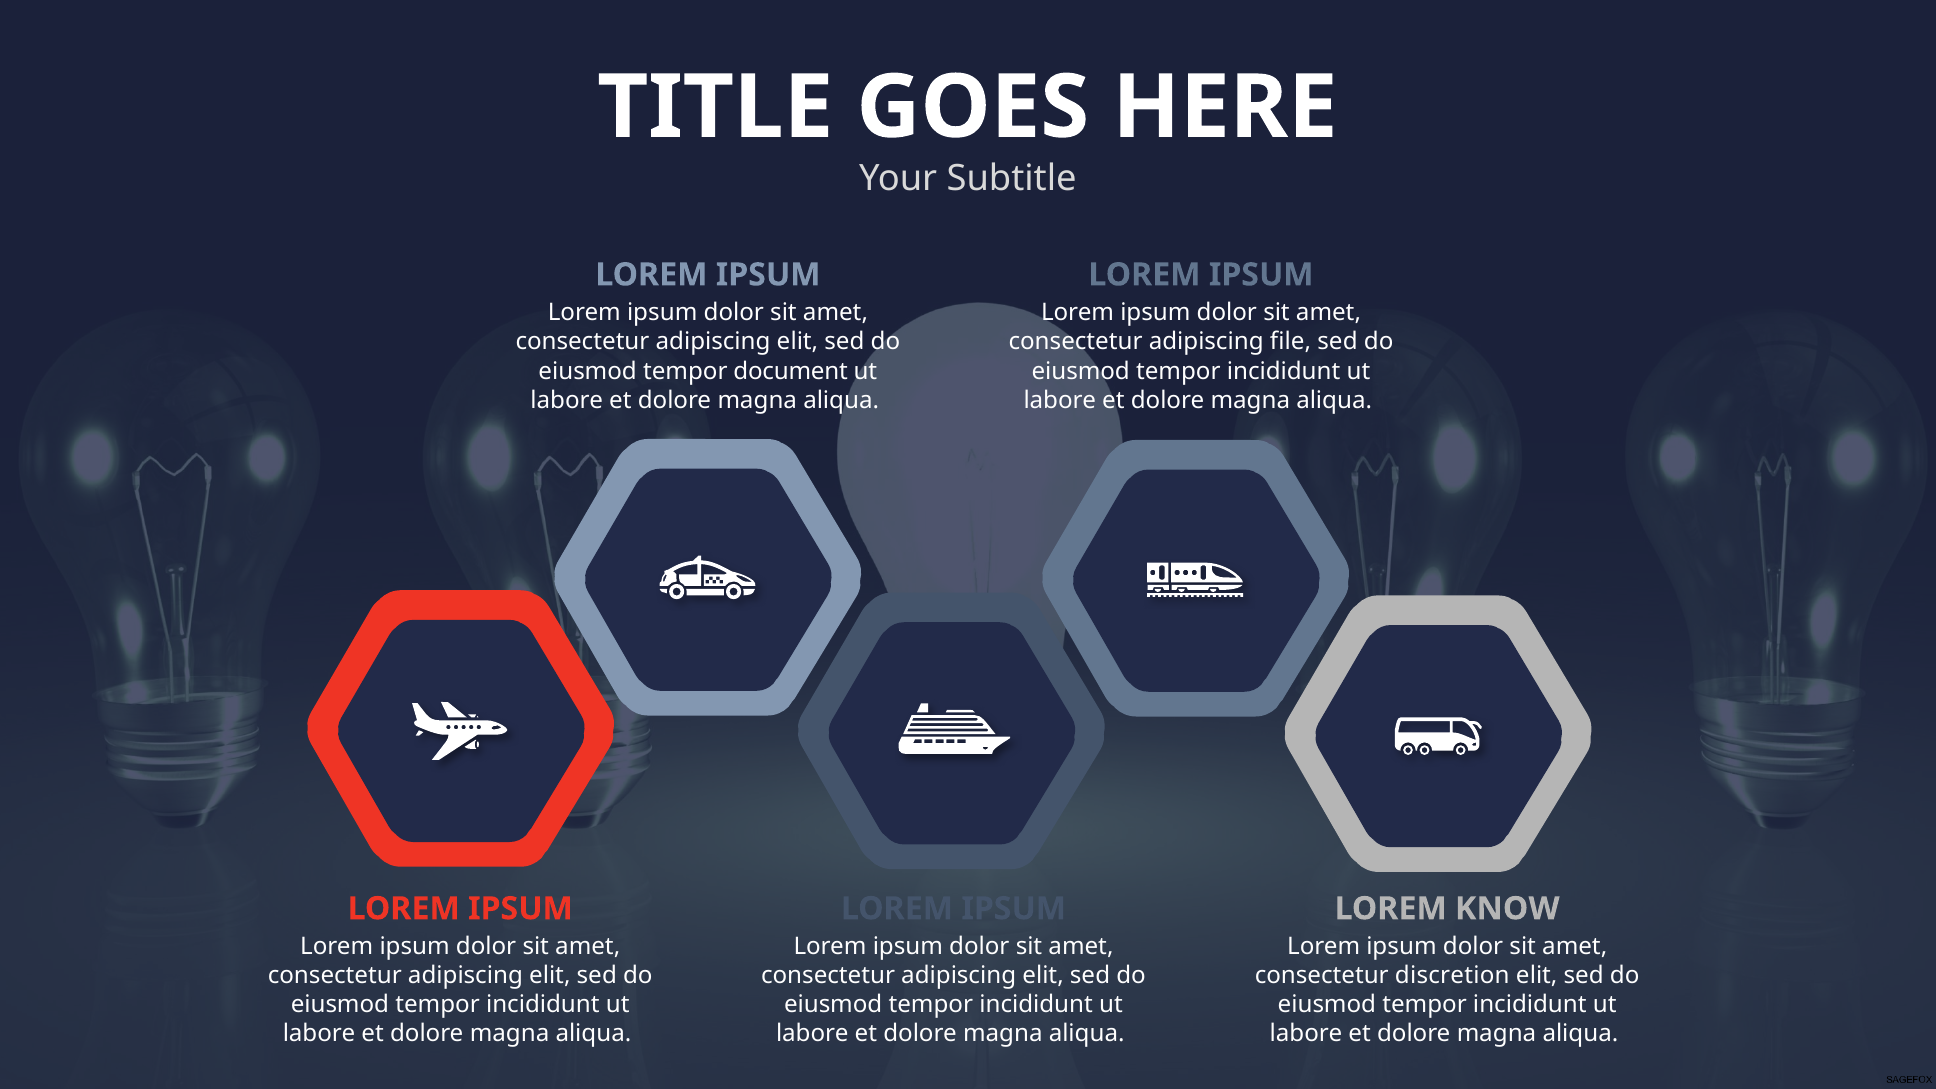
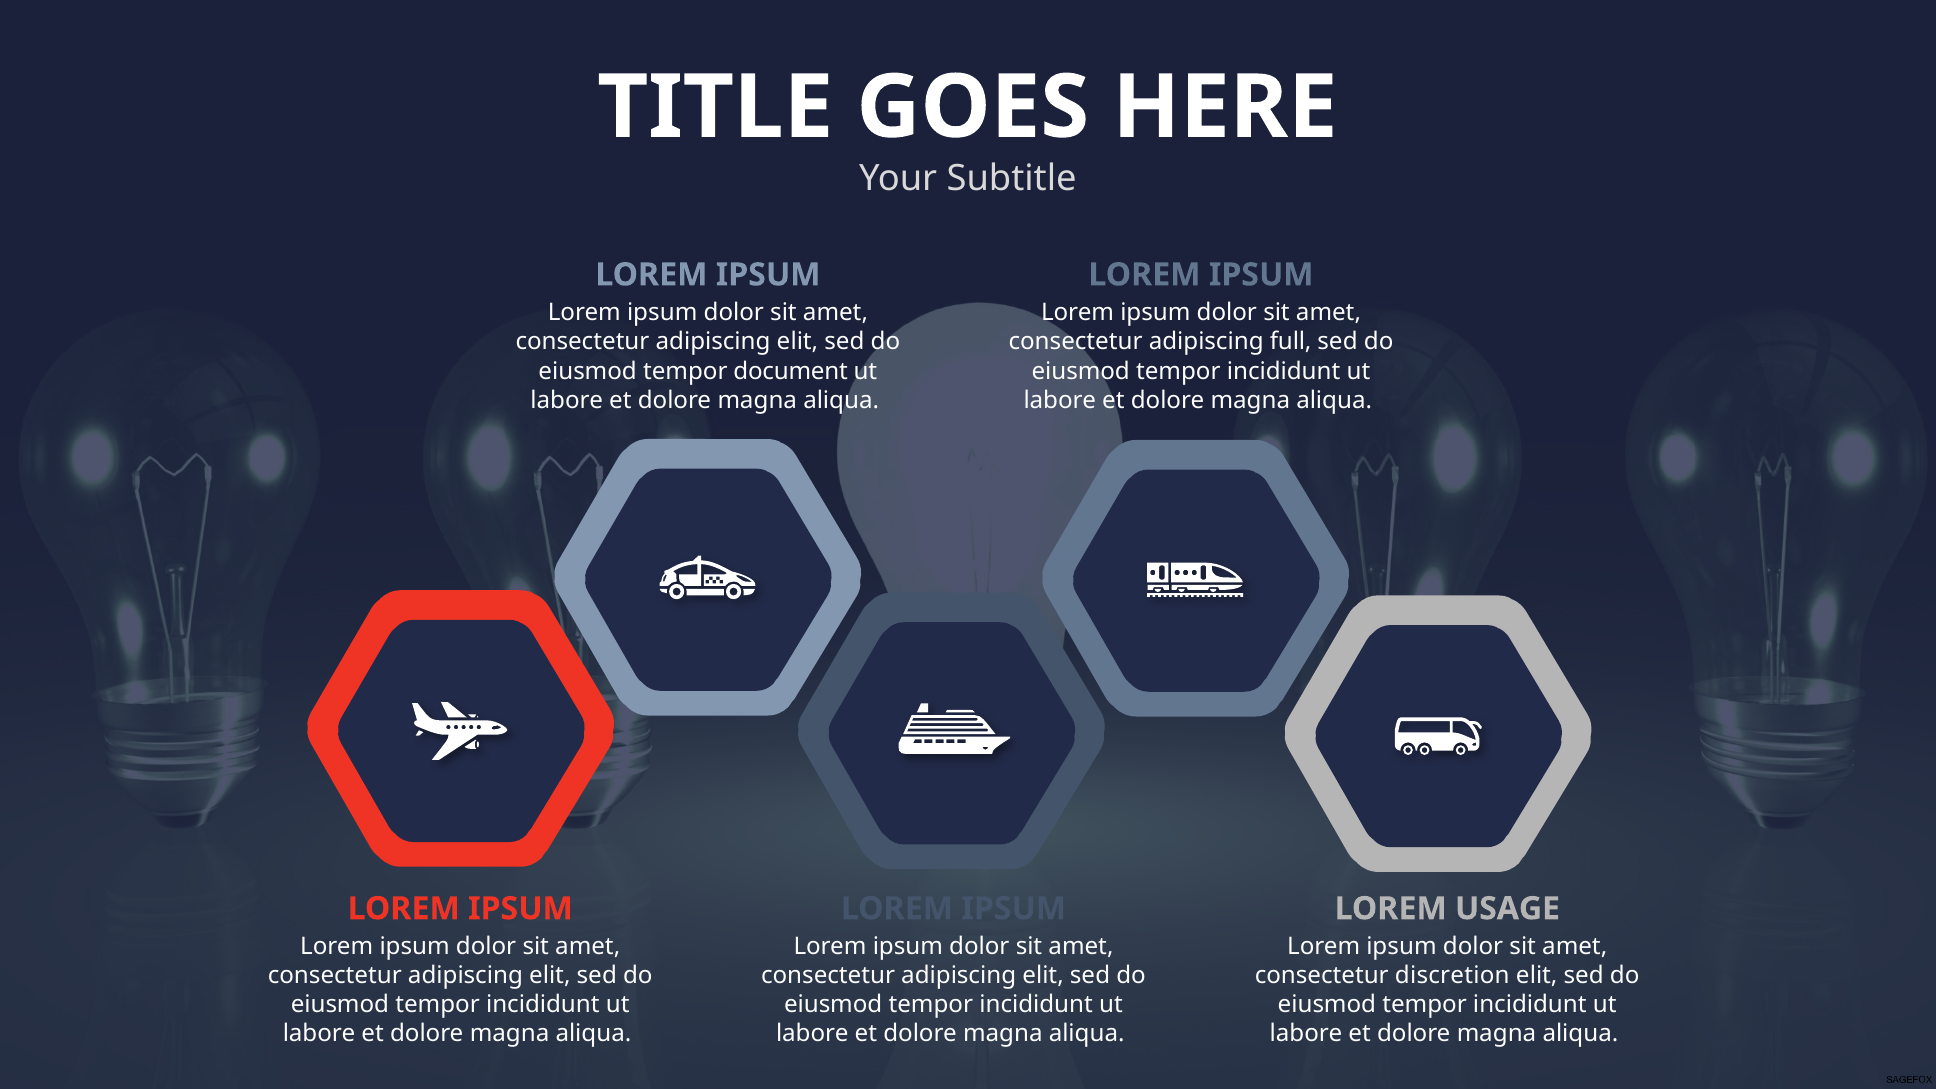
file: file -> full
KNOW: KNOW -> USAGE
